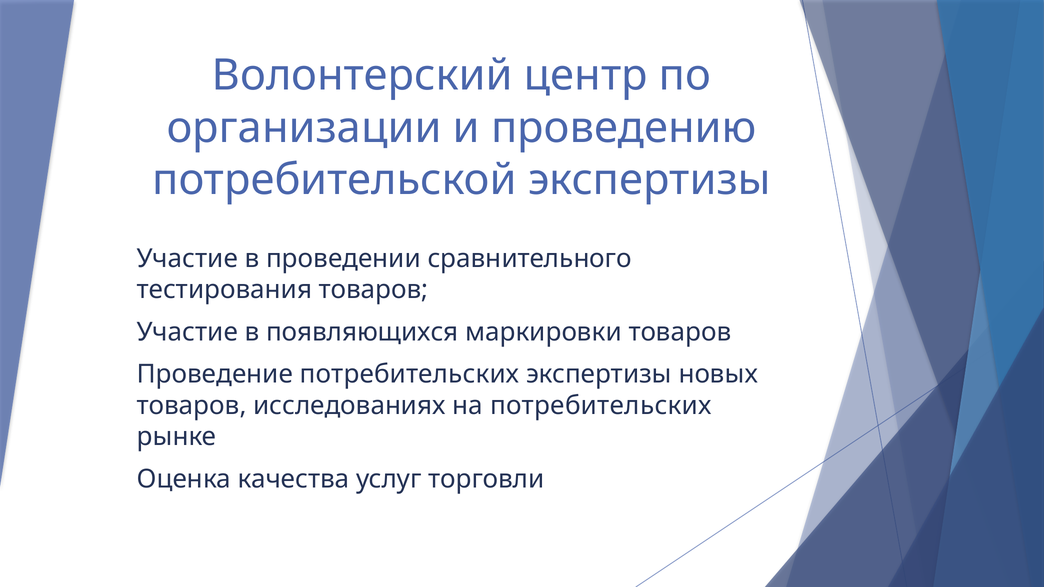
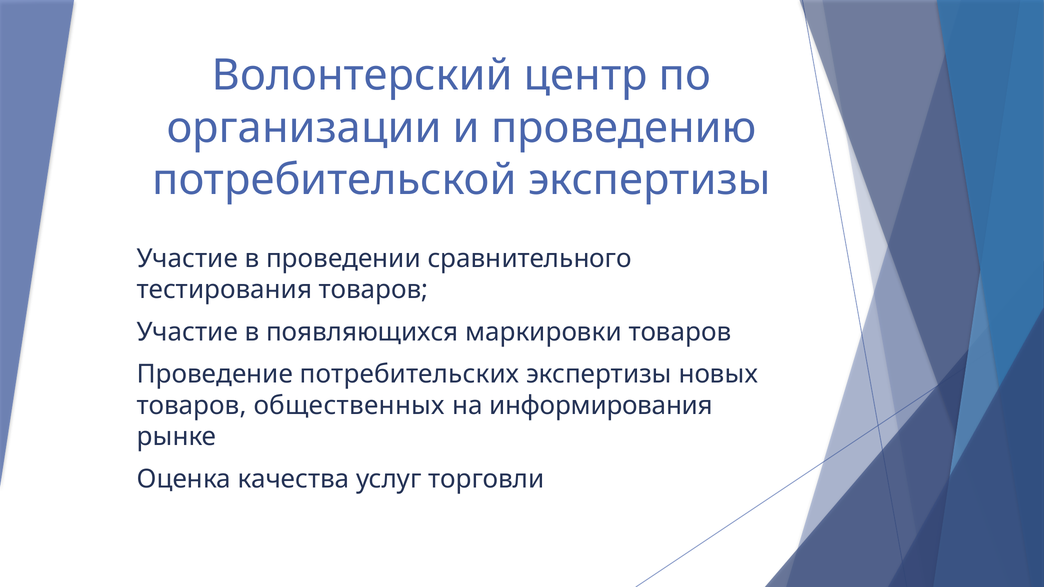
исследованиях: исследованиях -> общественных
на потребительских: потребительских -> информирования
